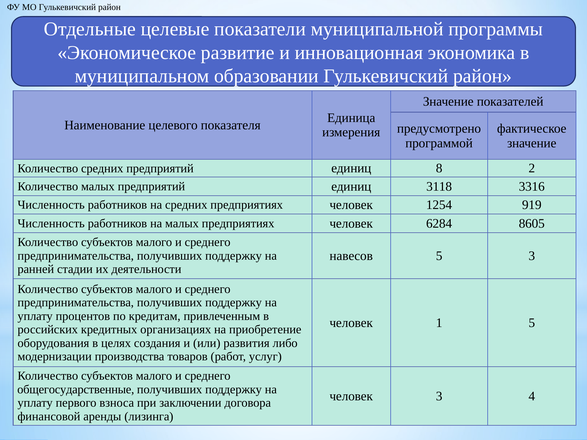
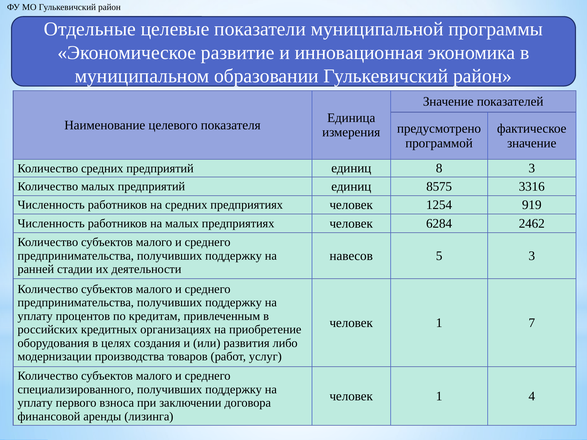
8 2: 2 -> 3
3118: 3118 -> 8575
8605: 8605 -> 2462
1 5: 5 -> 7
общегосударственные: общегосударственные -> специализированного
3 at (439, 396): 3 -> 1
